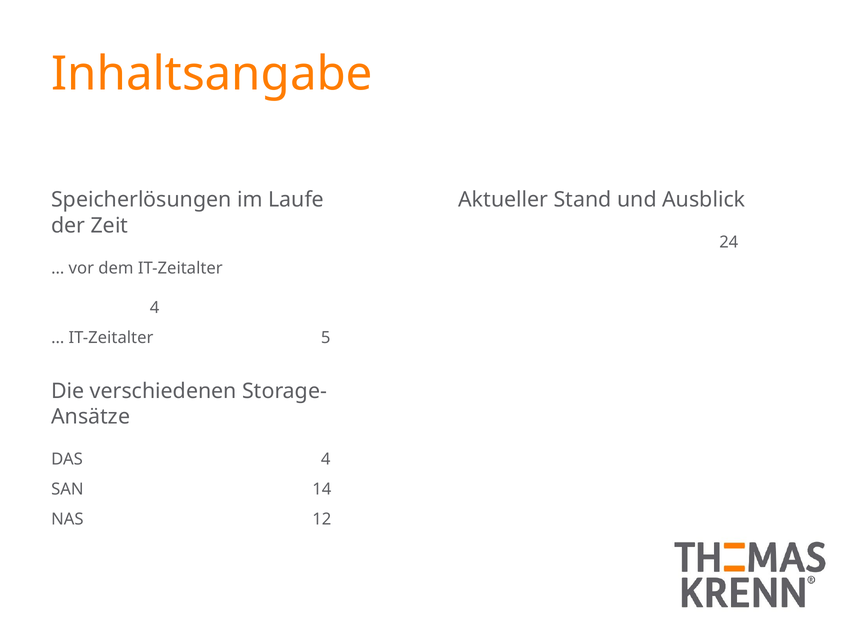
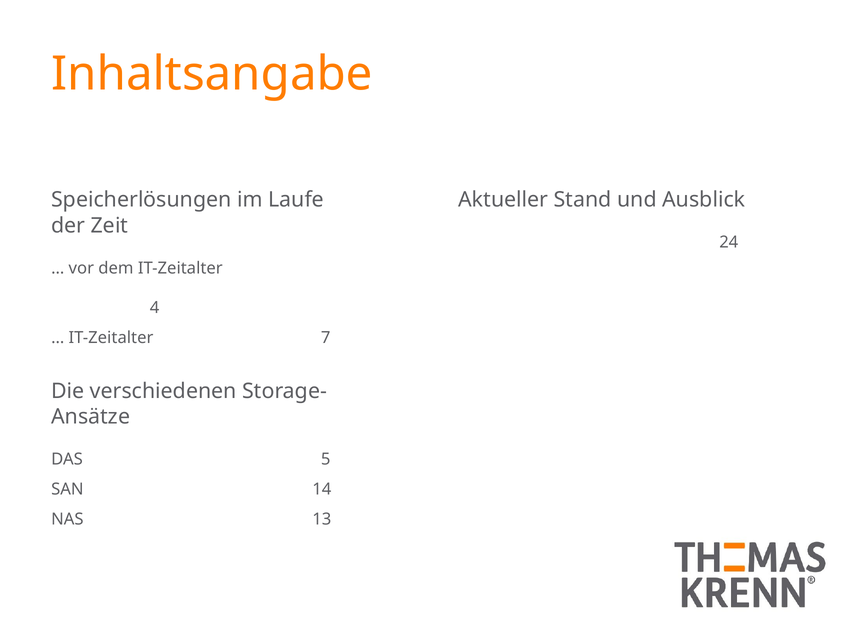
5: 5 -> 7
DAS 4: 4 -> 5
12: 12 -> 13
